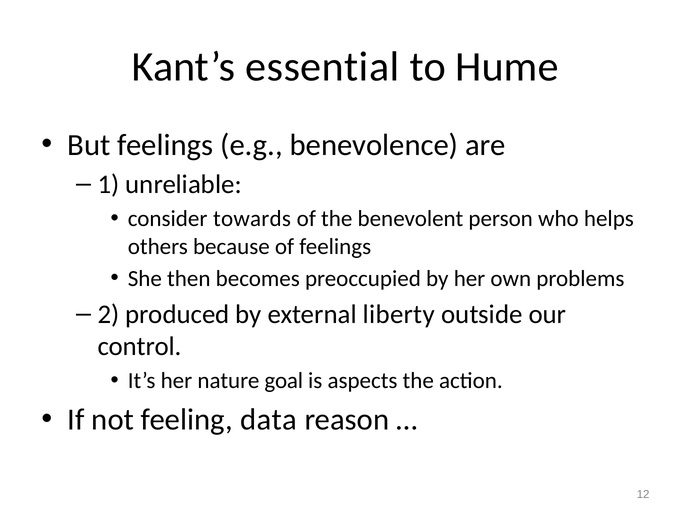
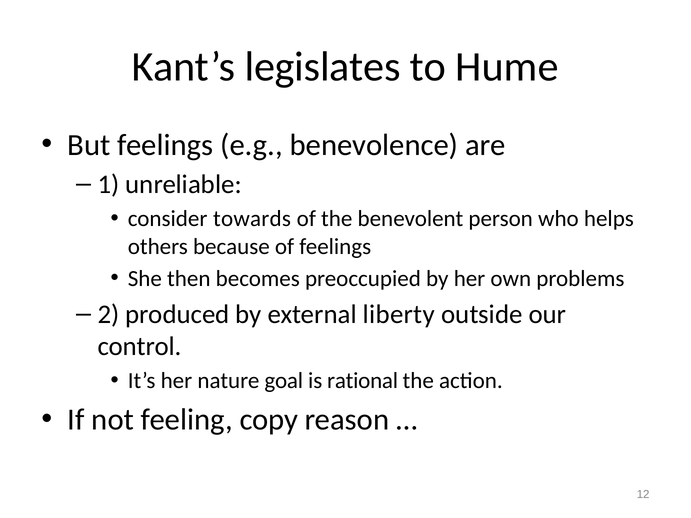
essential: essential -> legislates
aspects: aspects -> rational
data: data -> copy
